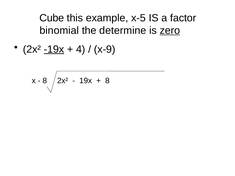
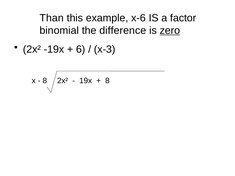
Cube: Cube -> Than
x-5: x-5 -> x-6
determine: determine -> difference
-19x underline: present -> none
4: 4 -> 6
x-9: x-9 -> x-3
